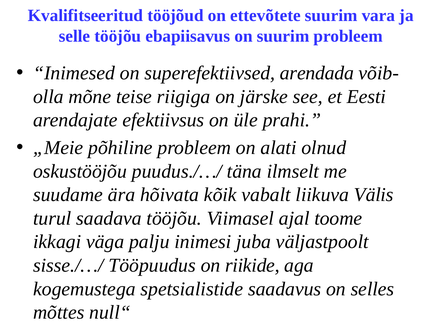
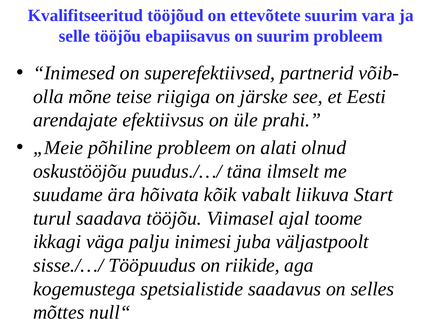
arendada: arendada -> partnerid
Välis: Välis -> Start
